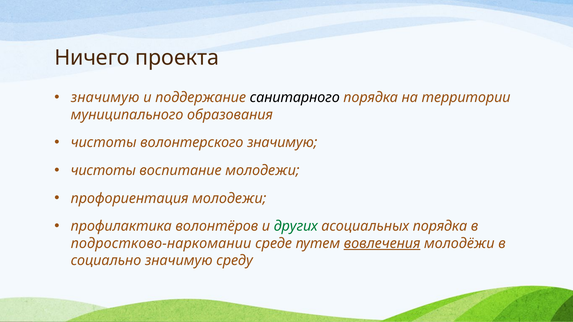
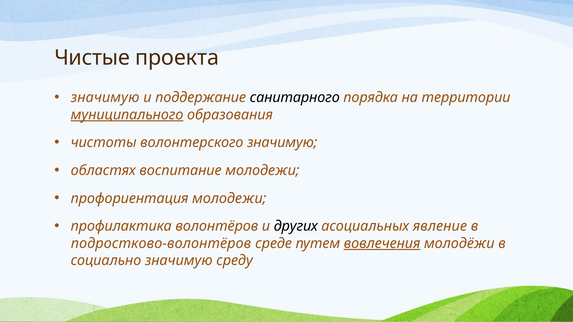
Ничего: Ничего -> Чистые
муниципального underline: none -> present
чистоты at (103, 171): чистоты -> областях
других colour: green -> black
асоциальных порядка: порядка -> явление
подростково-наркомании: подростково-наркомании -> подростково-волонтёров
